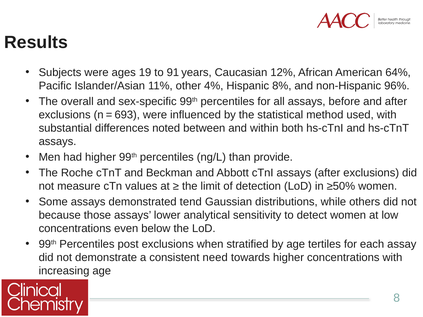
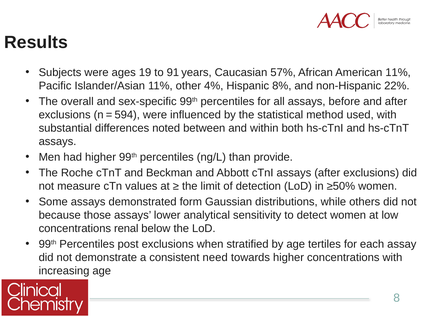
12%: 12% -> 57%
American 64%: 64% -> 11%
96%: 96% -> 22%
693: 693 -> 594
tend: tend -> form
even: even -> renal
